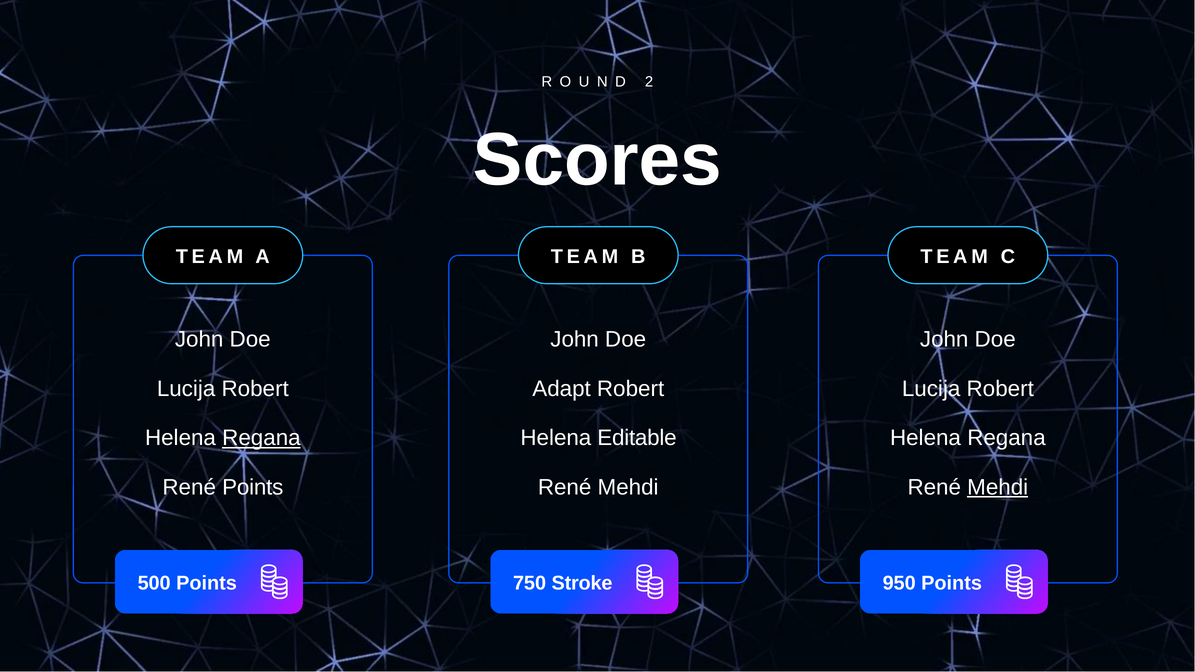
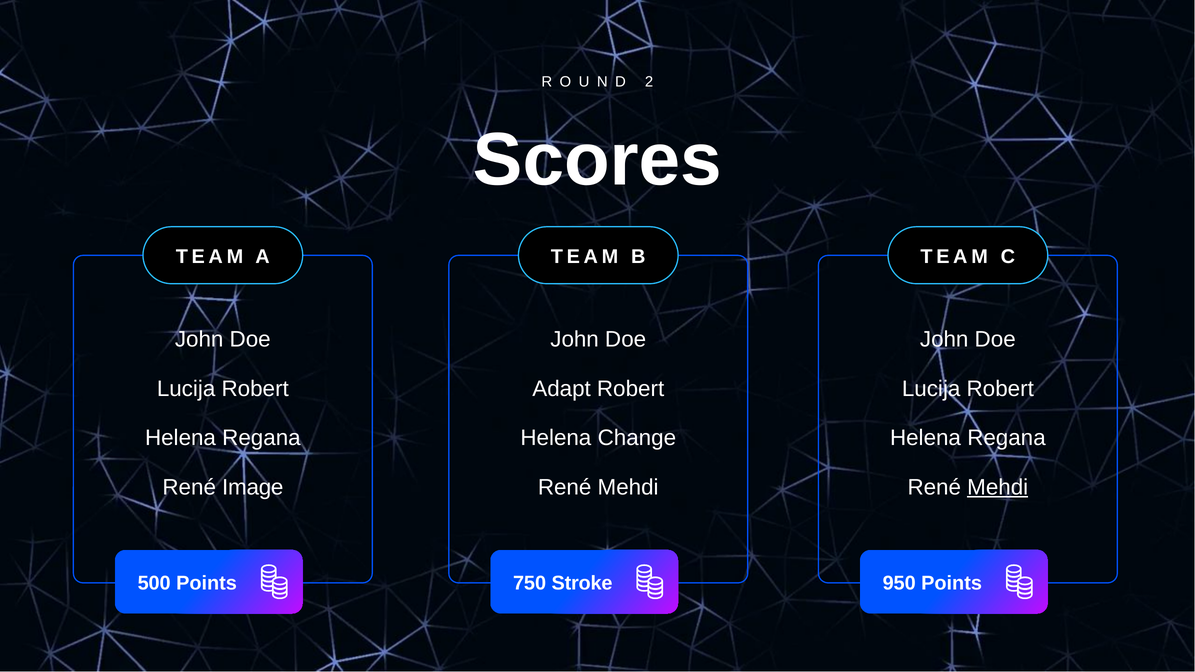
Regana at (261, 438) underline: present -> none
Editable: Editable -> Change
René Points: Points -> Image
